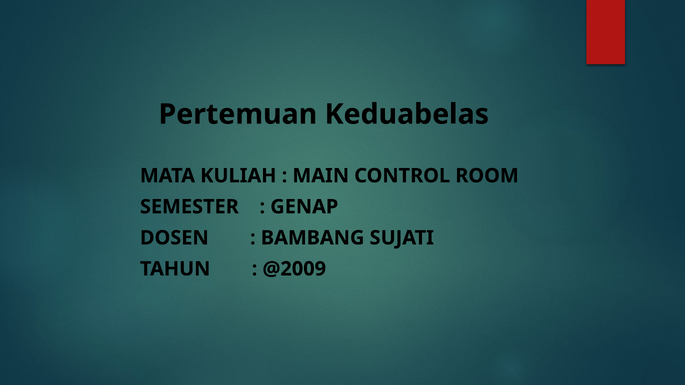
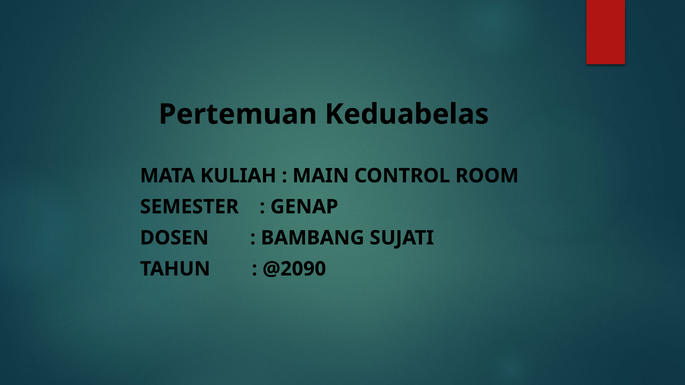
@2009: @2009 -> @2090
